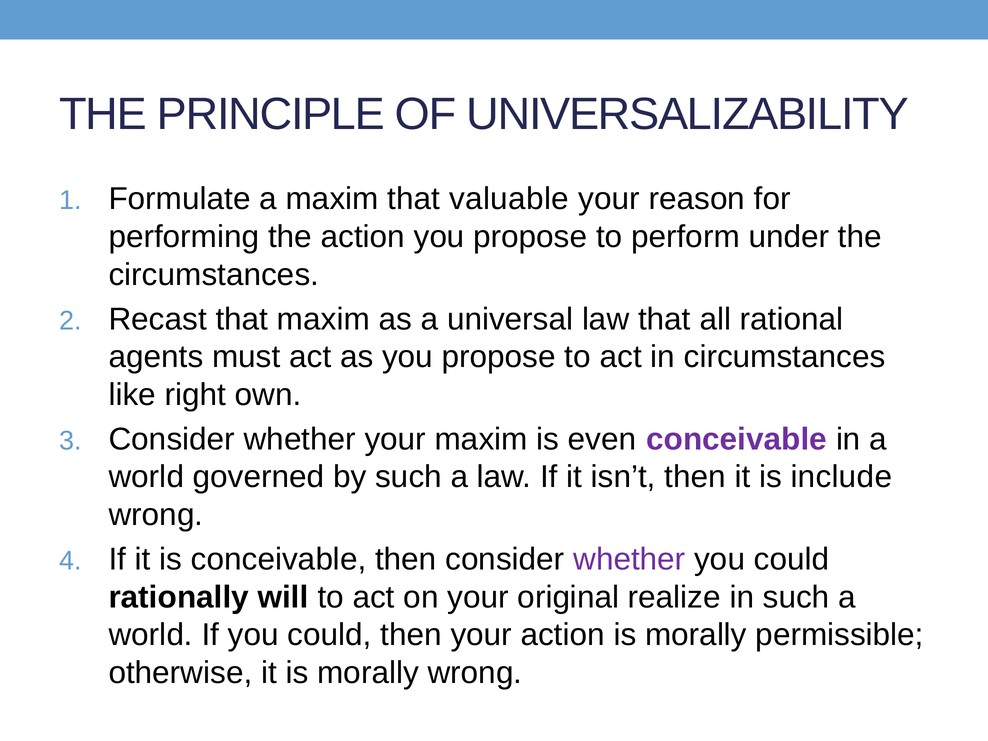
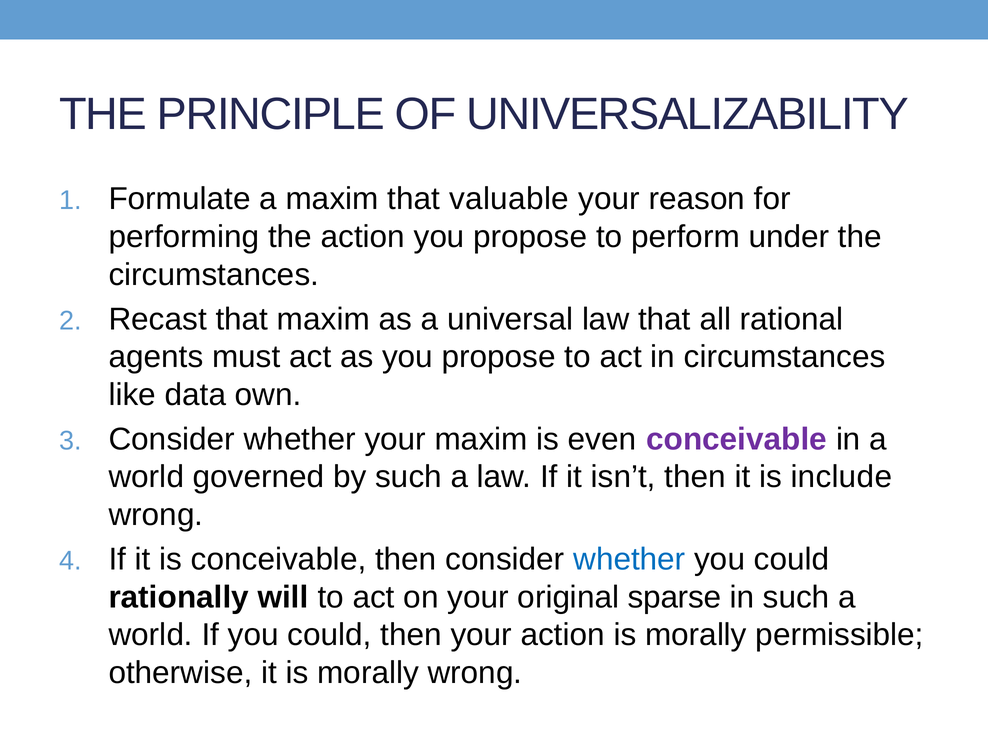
right: right -> data
whether at (629, 559) colour: purple -> blue
realize: realize -> sparse
